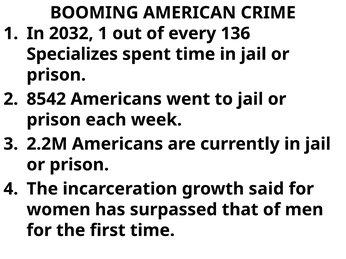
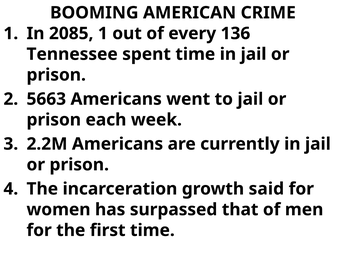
2032: 2032 -> 2085
Specializes: Specializes -> Tennessee
8542: 8542 -> 5663
